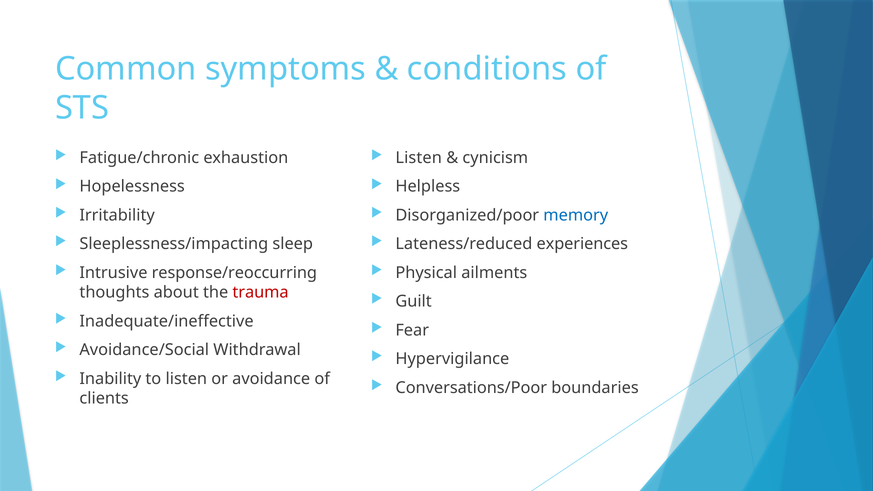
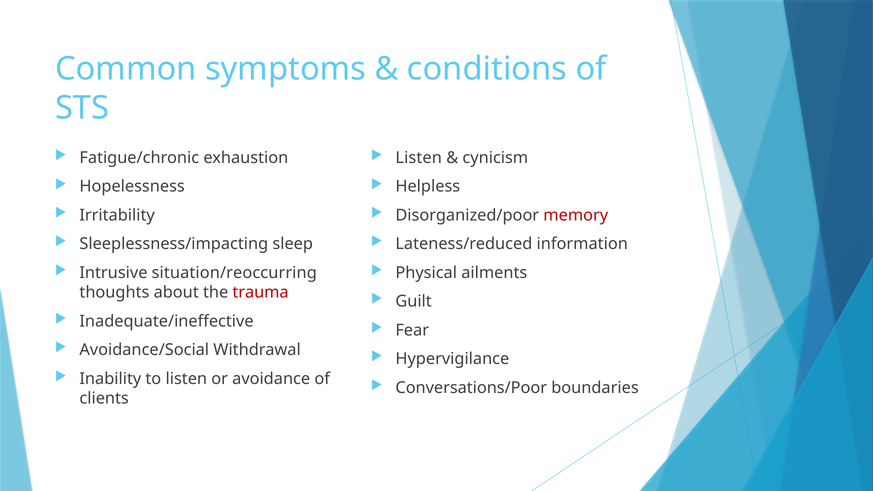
memory colour: blue -> red
experiences: experiences -> information
response/reoccurring: response/reoccurring -> situation/reoccurring
